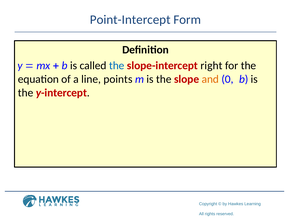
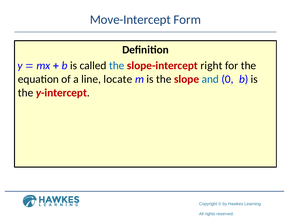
Point-Intercept: Point-Intercept -> Move-Intercept
points: points -> locate
and colour: orange -> blue
